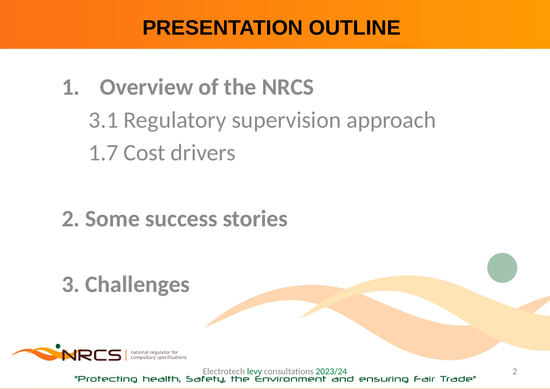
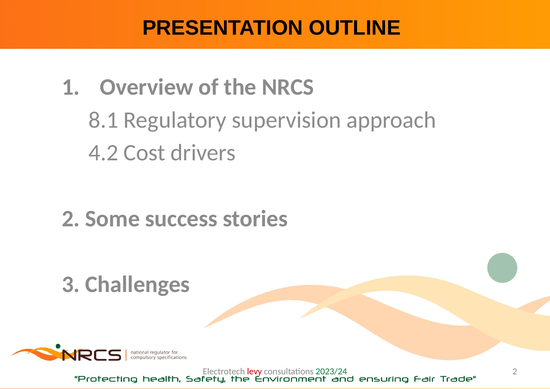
3.1: 3.1 -> 8.1
1.7: 1.7 -> 4.2
levy colour: green -> red
